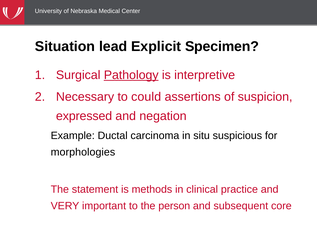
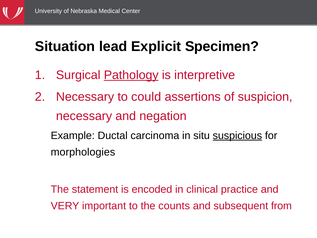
expressed at (84, 116): expressed -> necessary
suspicious underline: none -> present
methods: methods -> encoded
person: person -> counts
core: core -> from
